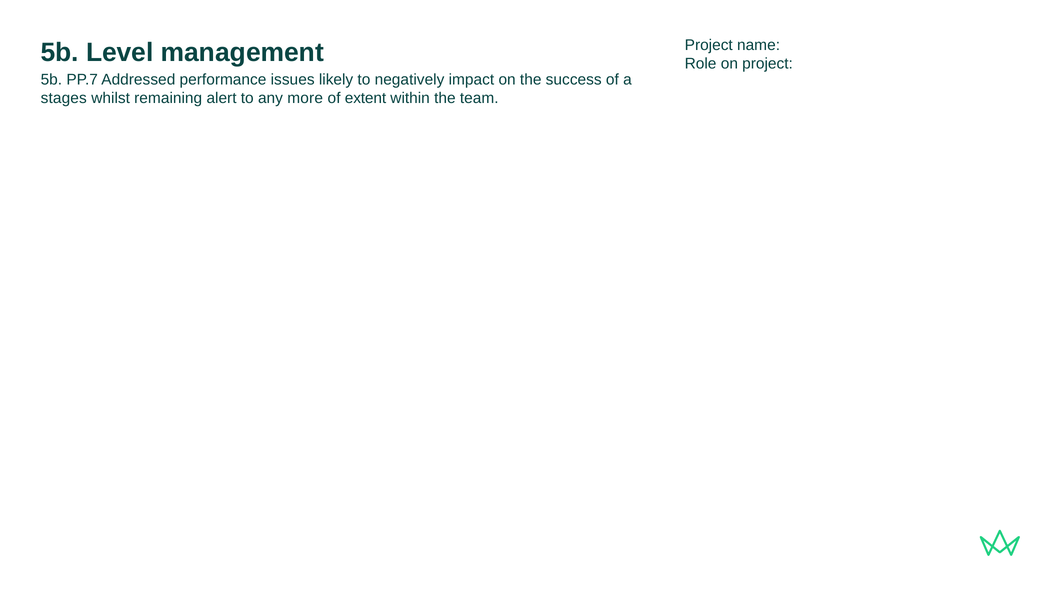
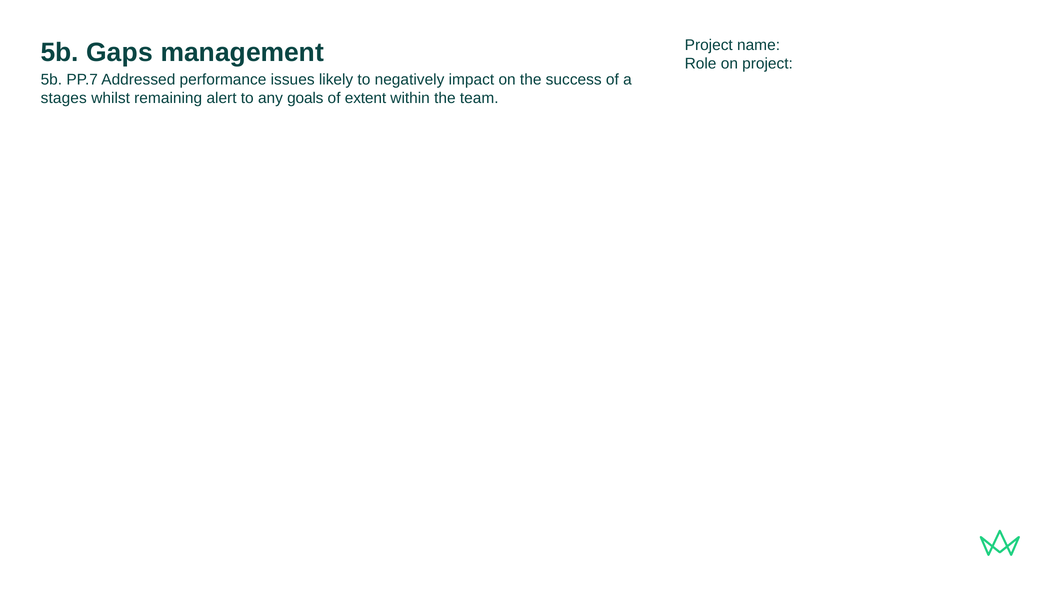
Level: Level -> Gaps
more: more -> goals
